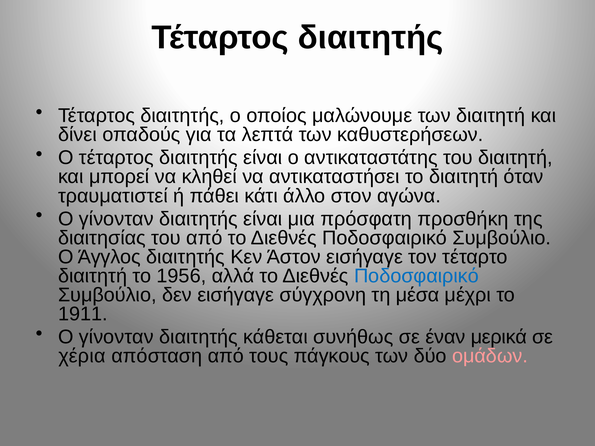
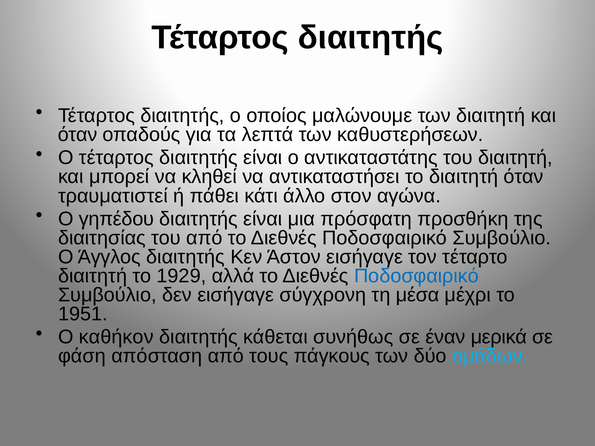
δίνει at (77, 135): δίνει -> όταν
γίνονταν at (116, 219): γίνονταν -> γηπέδου
1956: 1956 -> 1929
1911: 1911 -> 1951
γίνονταν at (116, 337): γίνονταν -> καθήκον
χέρια: χέρια -> φάση
ομάδων colour: pink -> light blue
